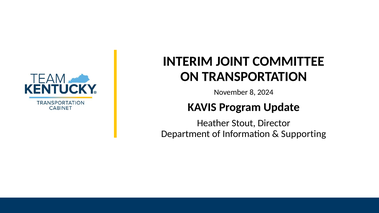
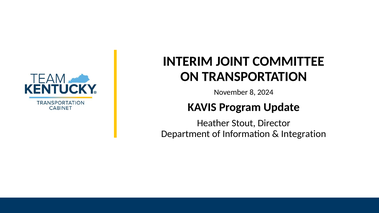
Supporting: Supporting -> Integration
